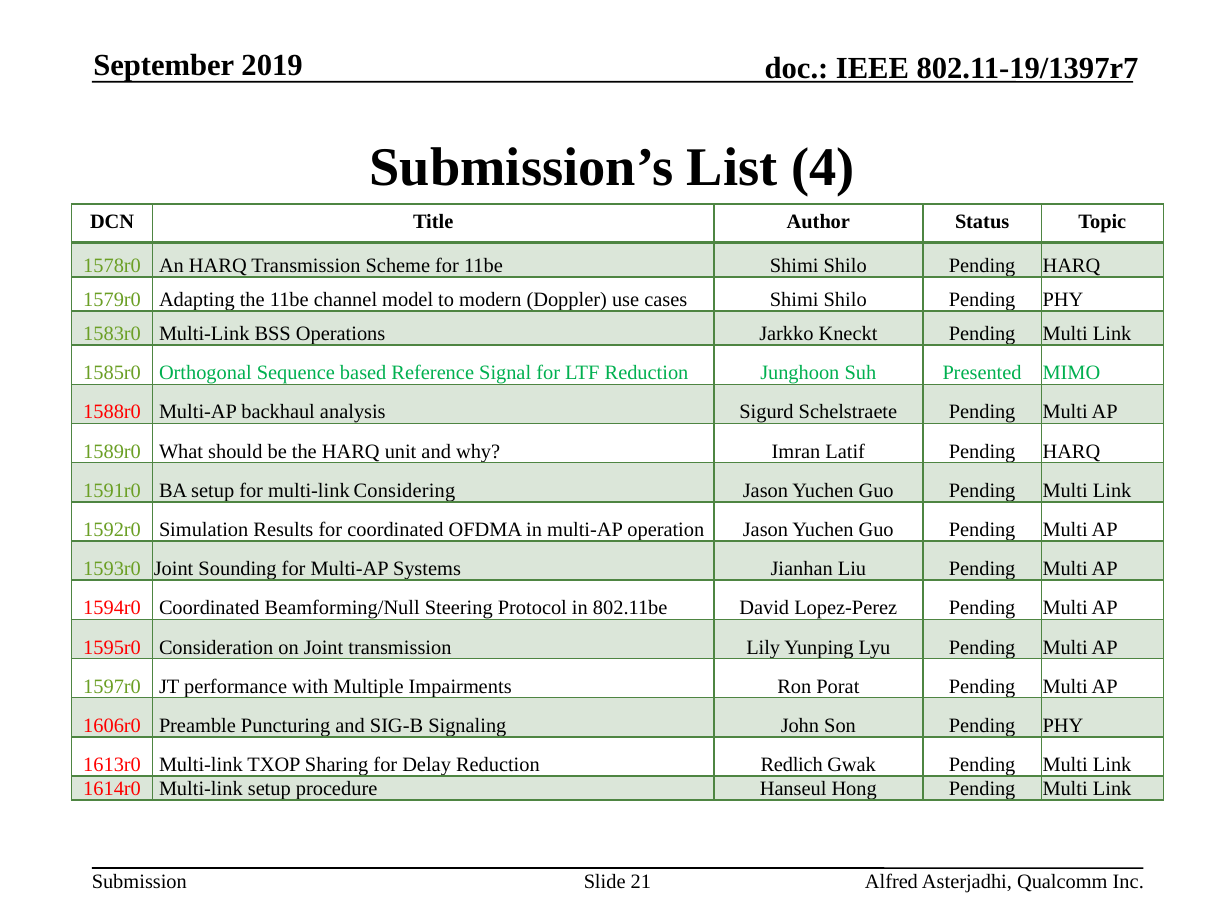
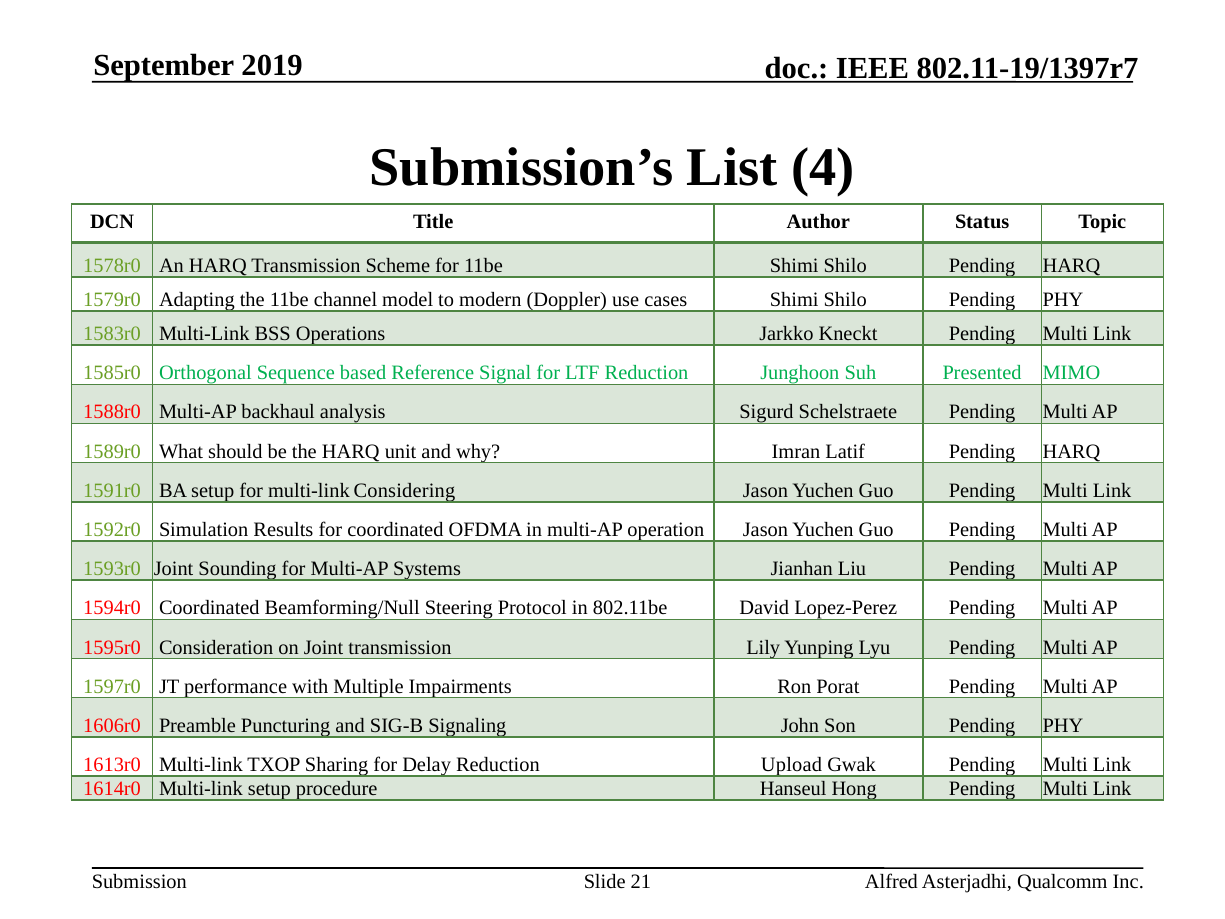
Redlich: Redlich -> Upload
